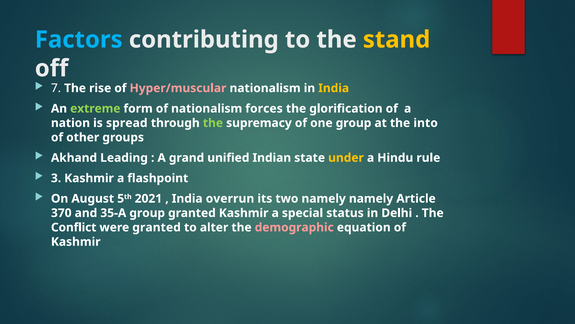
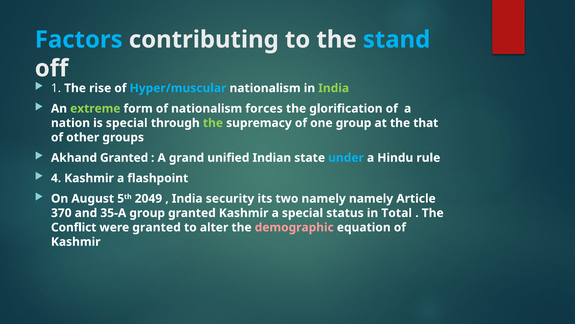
stand colour: yellow -> light blue
7: 7 -> 1
Hyper/muscular colour: pink -> light blue
India at (334, 88) colour: yellow -> light green
is spread: spread -> special
into: into -> that
Akhand Leading: Leading -> Granted
under colour: yellow -> light blue
3: 3 -> 4
2021: 2021 -> 2049
overrun: overrun -> security
Delhi: Delhi -> Total
